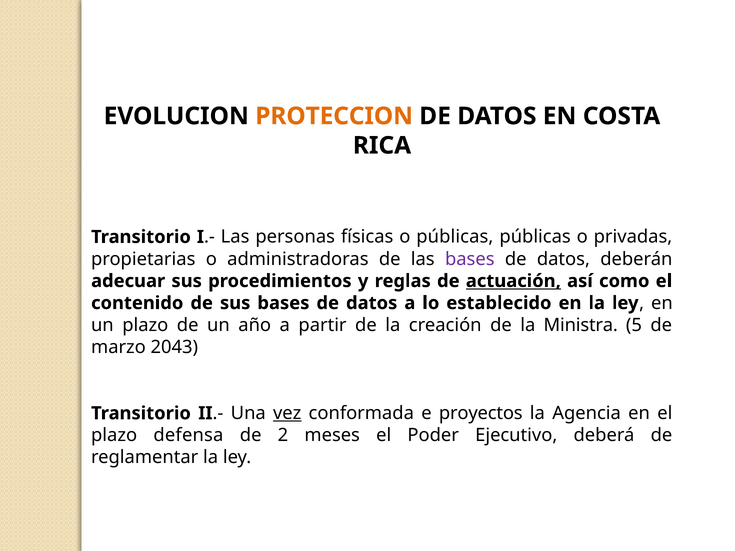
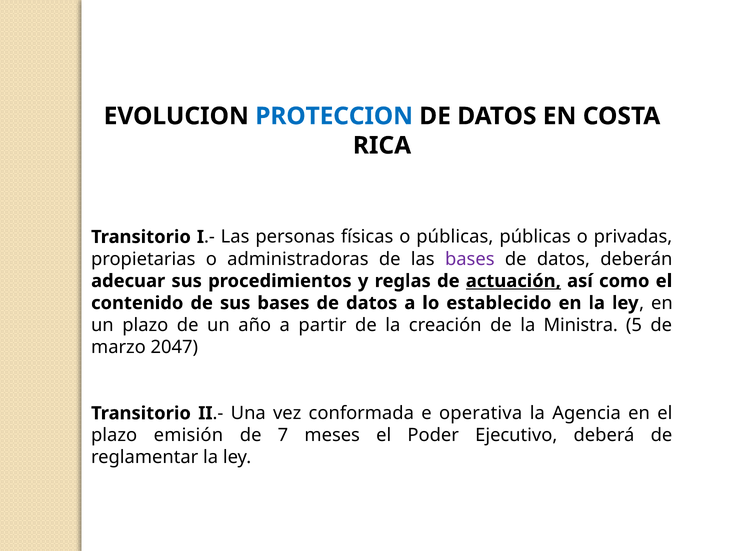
PROTECCION colour: orange -> blue
2043: 2043 -> 2047
vez underline: present -> none
proyectos: proyectos -> operativa
defensa: defensa -> emisión
2: 2 -> 7
